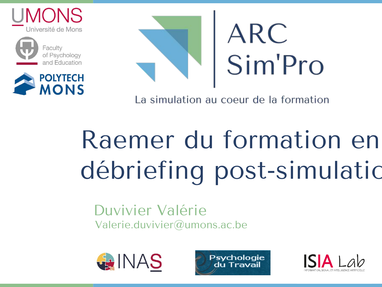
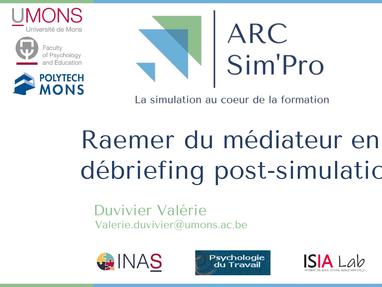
formation: formation -> médiateur
